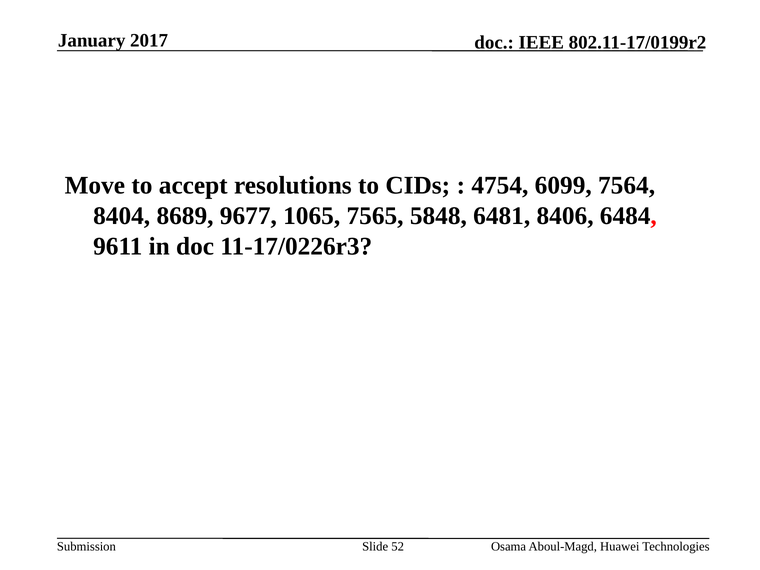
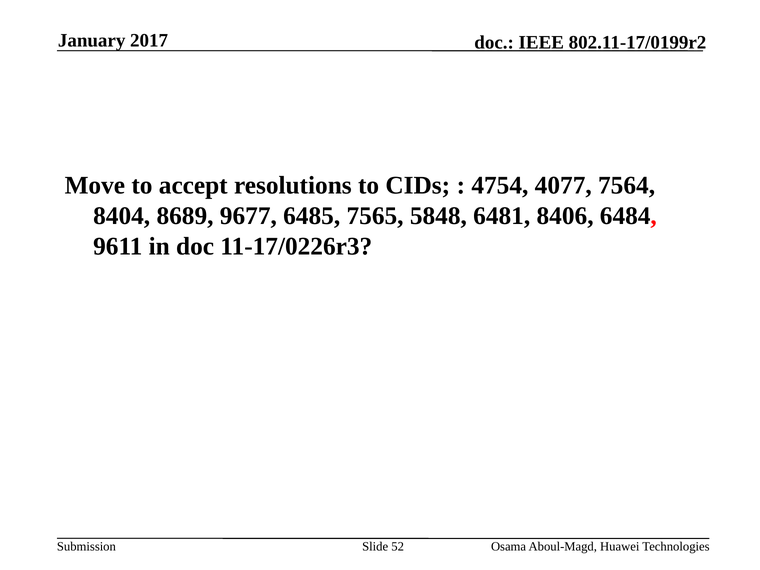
6099: 6099 -> 4077
1065: 1065 -> 6485
